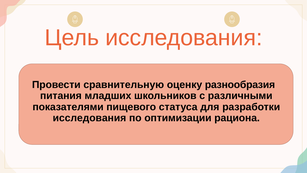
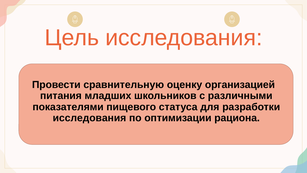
разнообразия: разнообразия -> организацией
